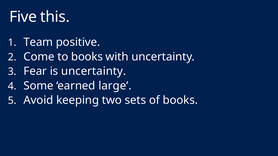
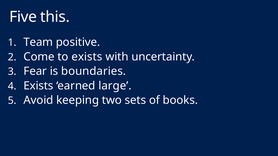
to books: books -> exists
is uncertainty: uncertainty -> boundaries
Some at (38, 86): Some -> Exists
